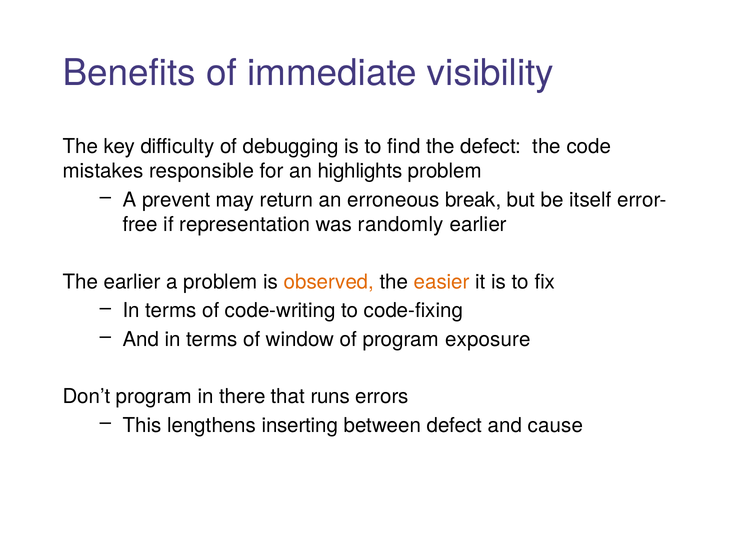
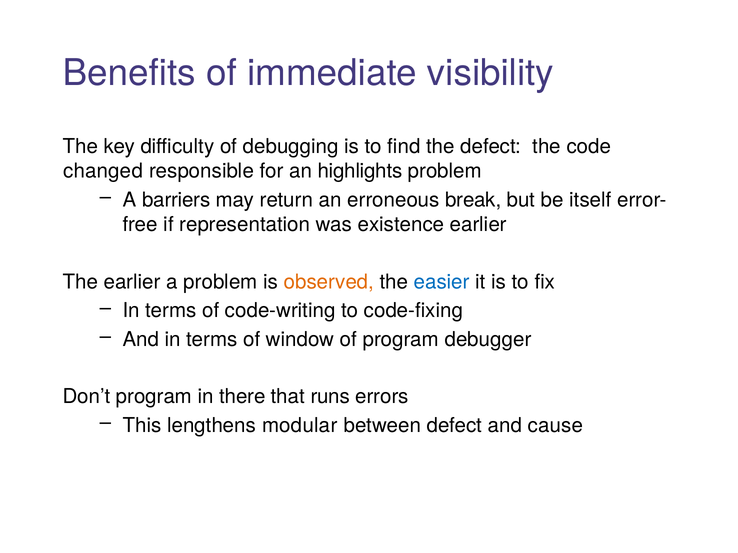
mistakes: mistakes -> changed
prevent: prevent -> barriers
randomly: randomly -> existence
easier colour: orange -> blue
exposure: exposure -> debugger
inserting: inserting -> modular
